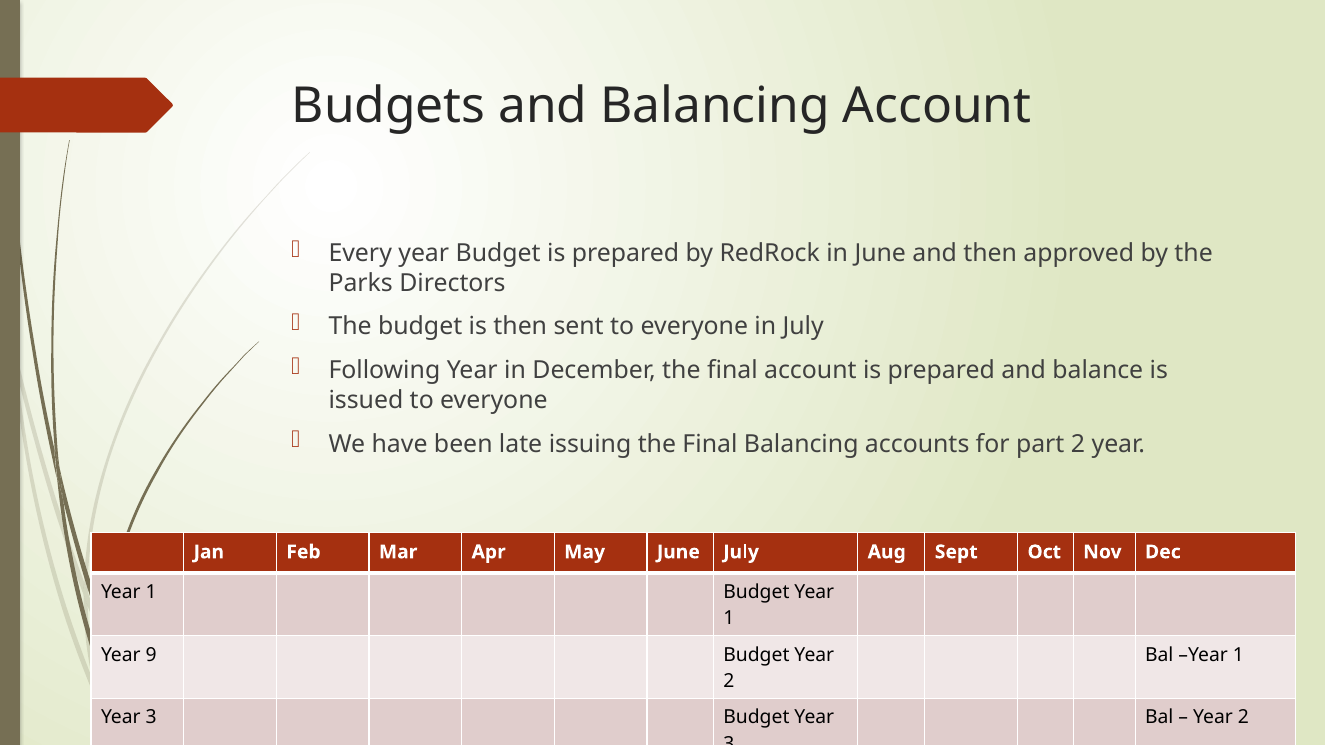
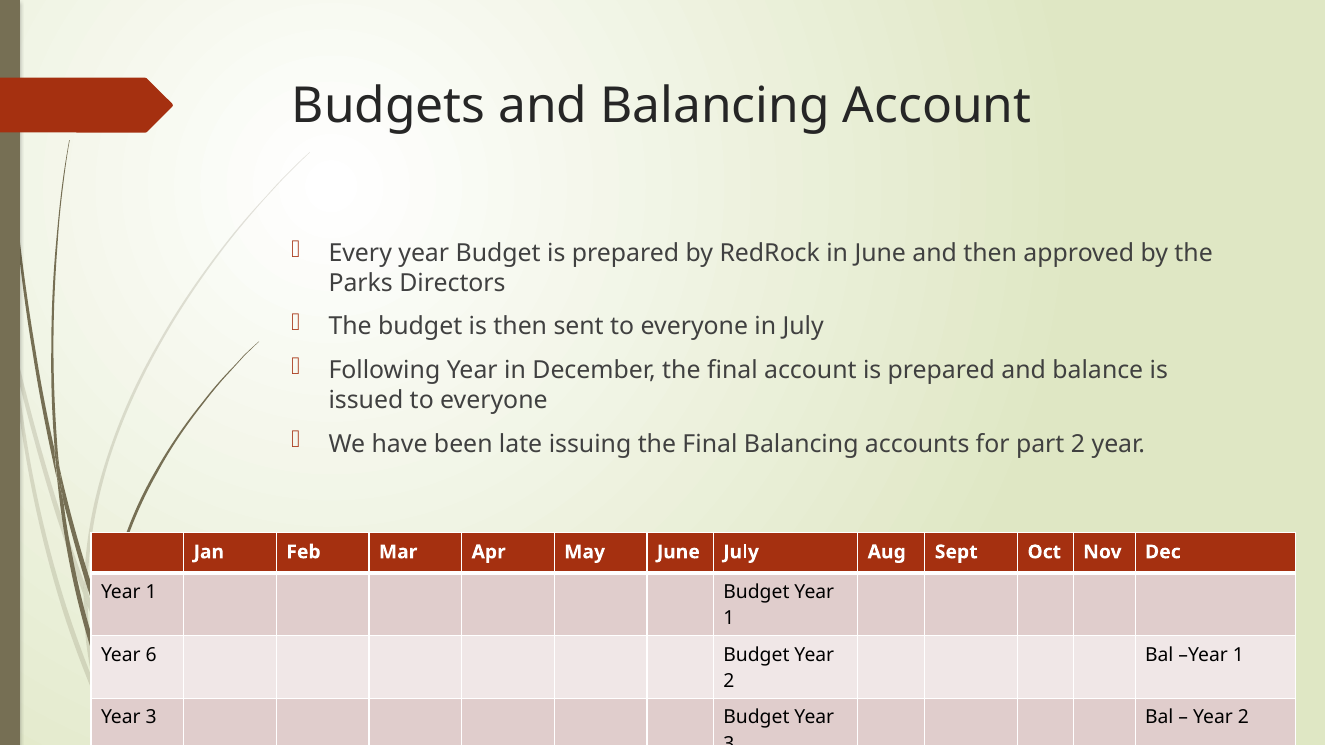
9: 9 -> 6
